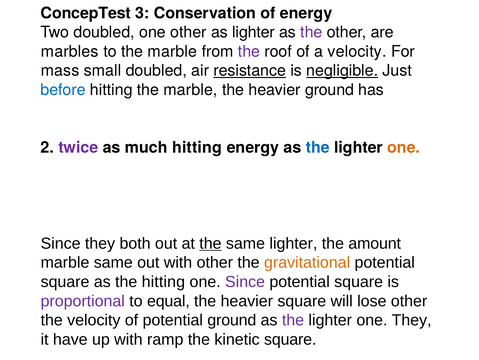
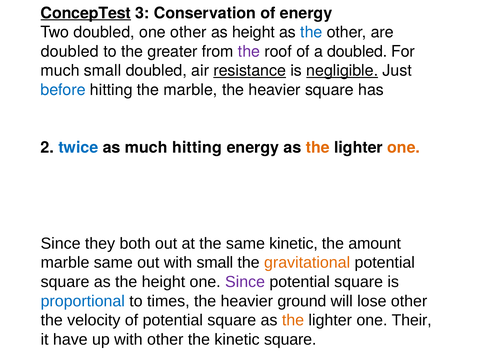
ConcepTest underline: none -> present
as lighter: lighter -> height
the at (311, 32) colour: purple -> blue
marbles at (70, 51): marbles -> doubled
to the marble: marble -> greater
a velocity: velocity -> doubled
mass at (60, 71): mass -> much
heavier ground: ground -> square
twice colour: purple -> blue
the at (318, 147) colour: blue -> orange
the at (210, 243) underline: present -> none
same lighter: lighter -> kinetic
with other: other -> small
the hitting: hitting -> height
proportional colour: purple -> blue
equal: equal -> times
heavier square: square -> ground
of potential ground: ground -> square
the at (293, 320) colour: purple -> orange
one They: They -> Their
with ramp: ramp -> other
